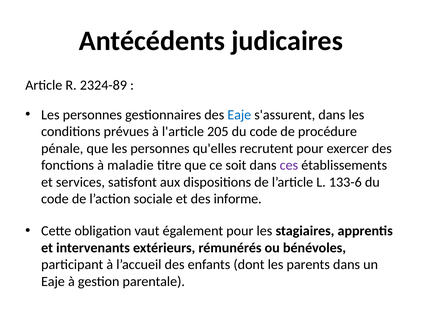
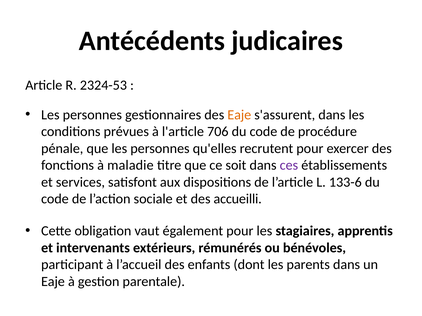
2324-89: 2324-89 -> 2324-53
Eaje at (239, 115) colour: blue -> orange
205: 205 -> 706
informe: informe -> accueilli
